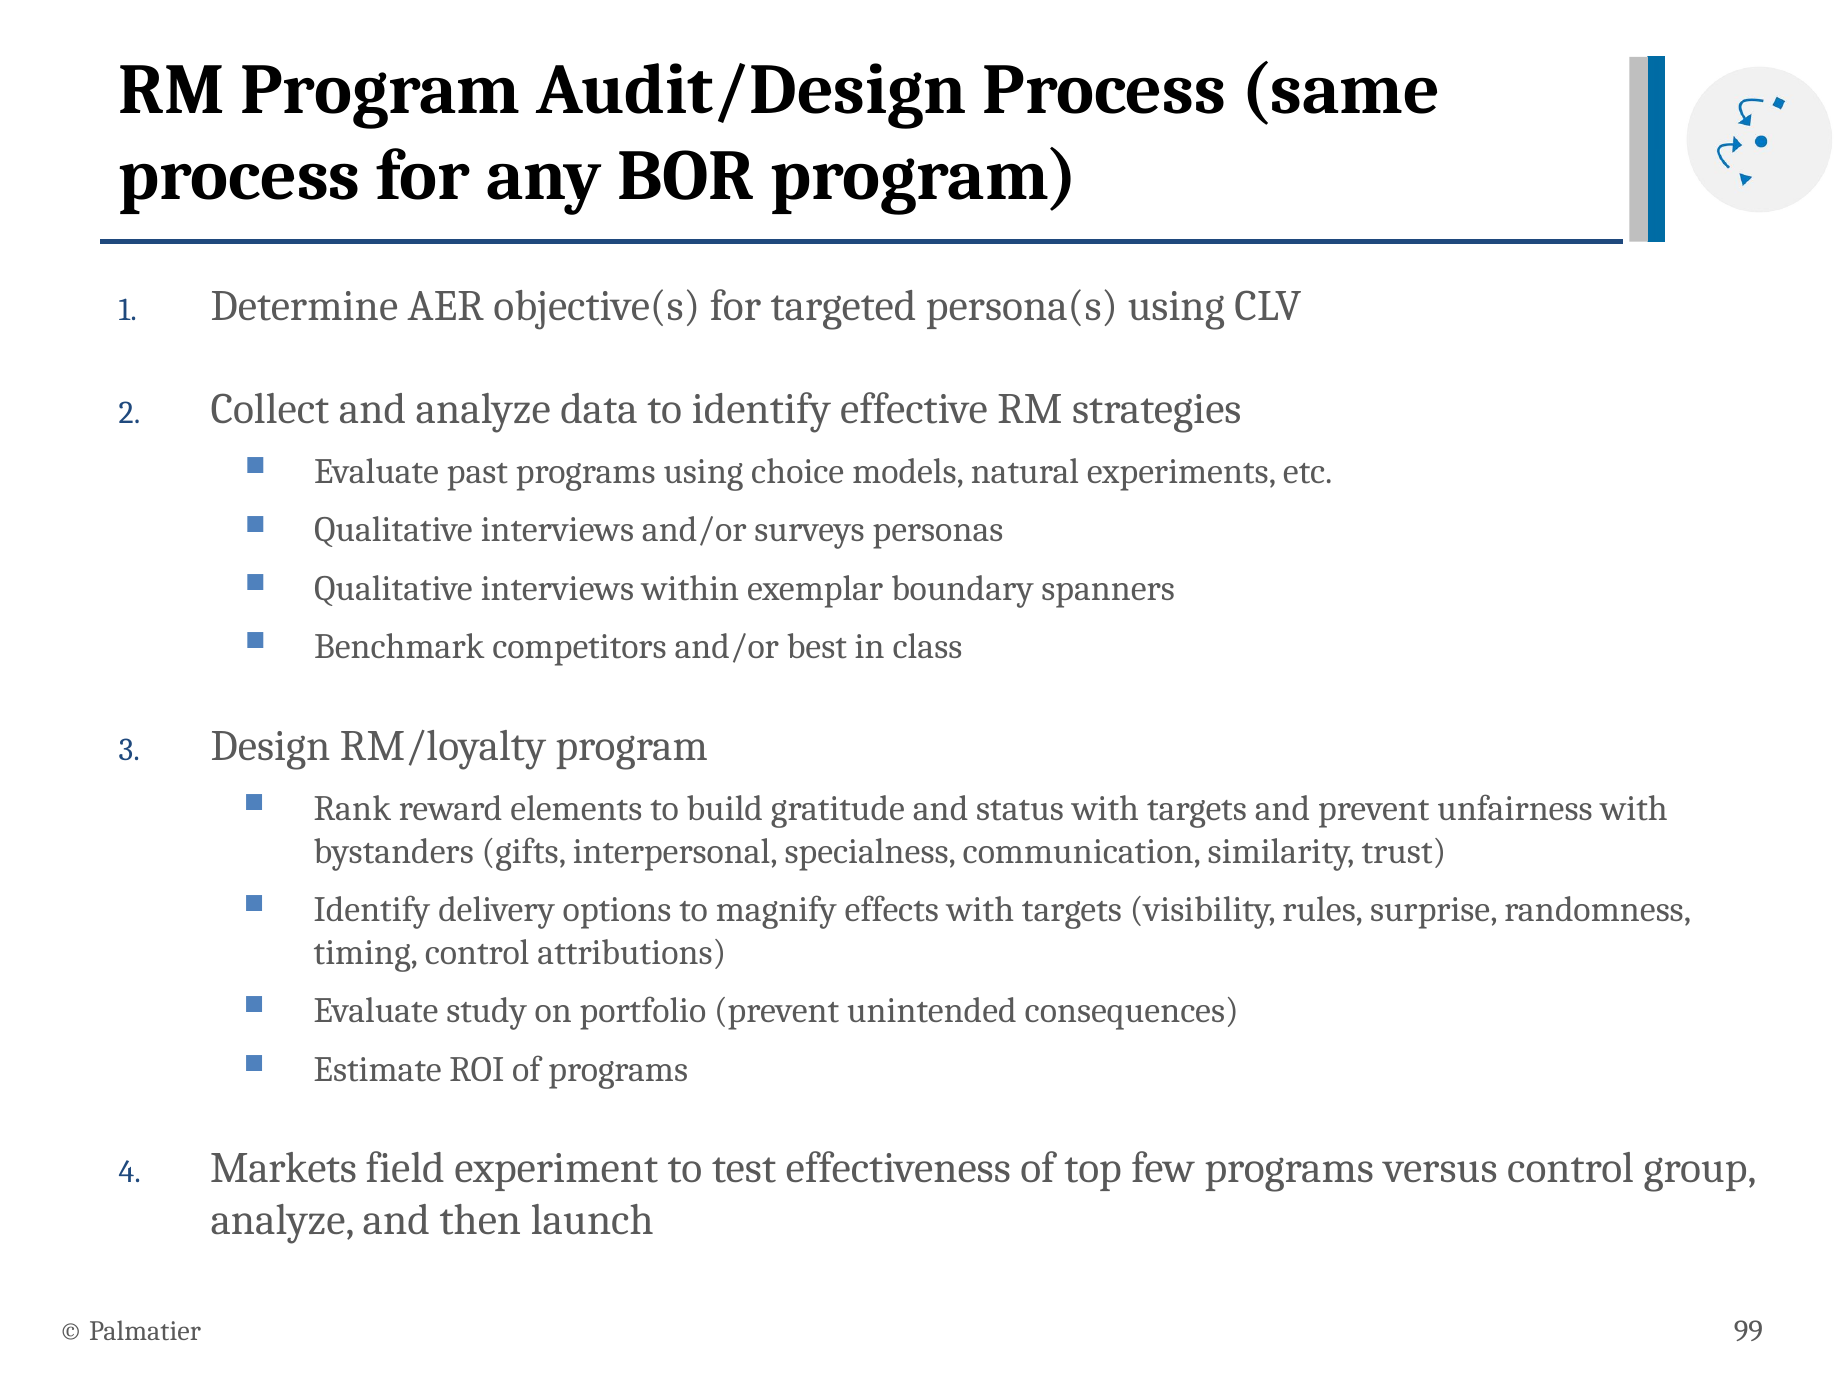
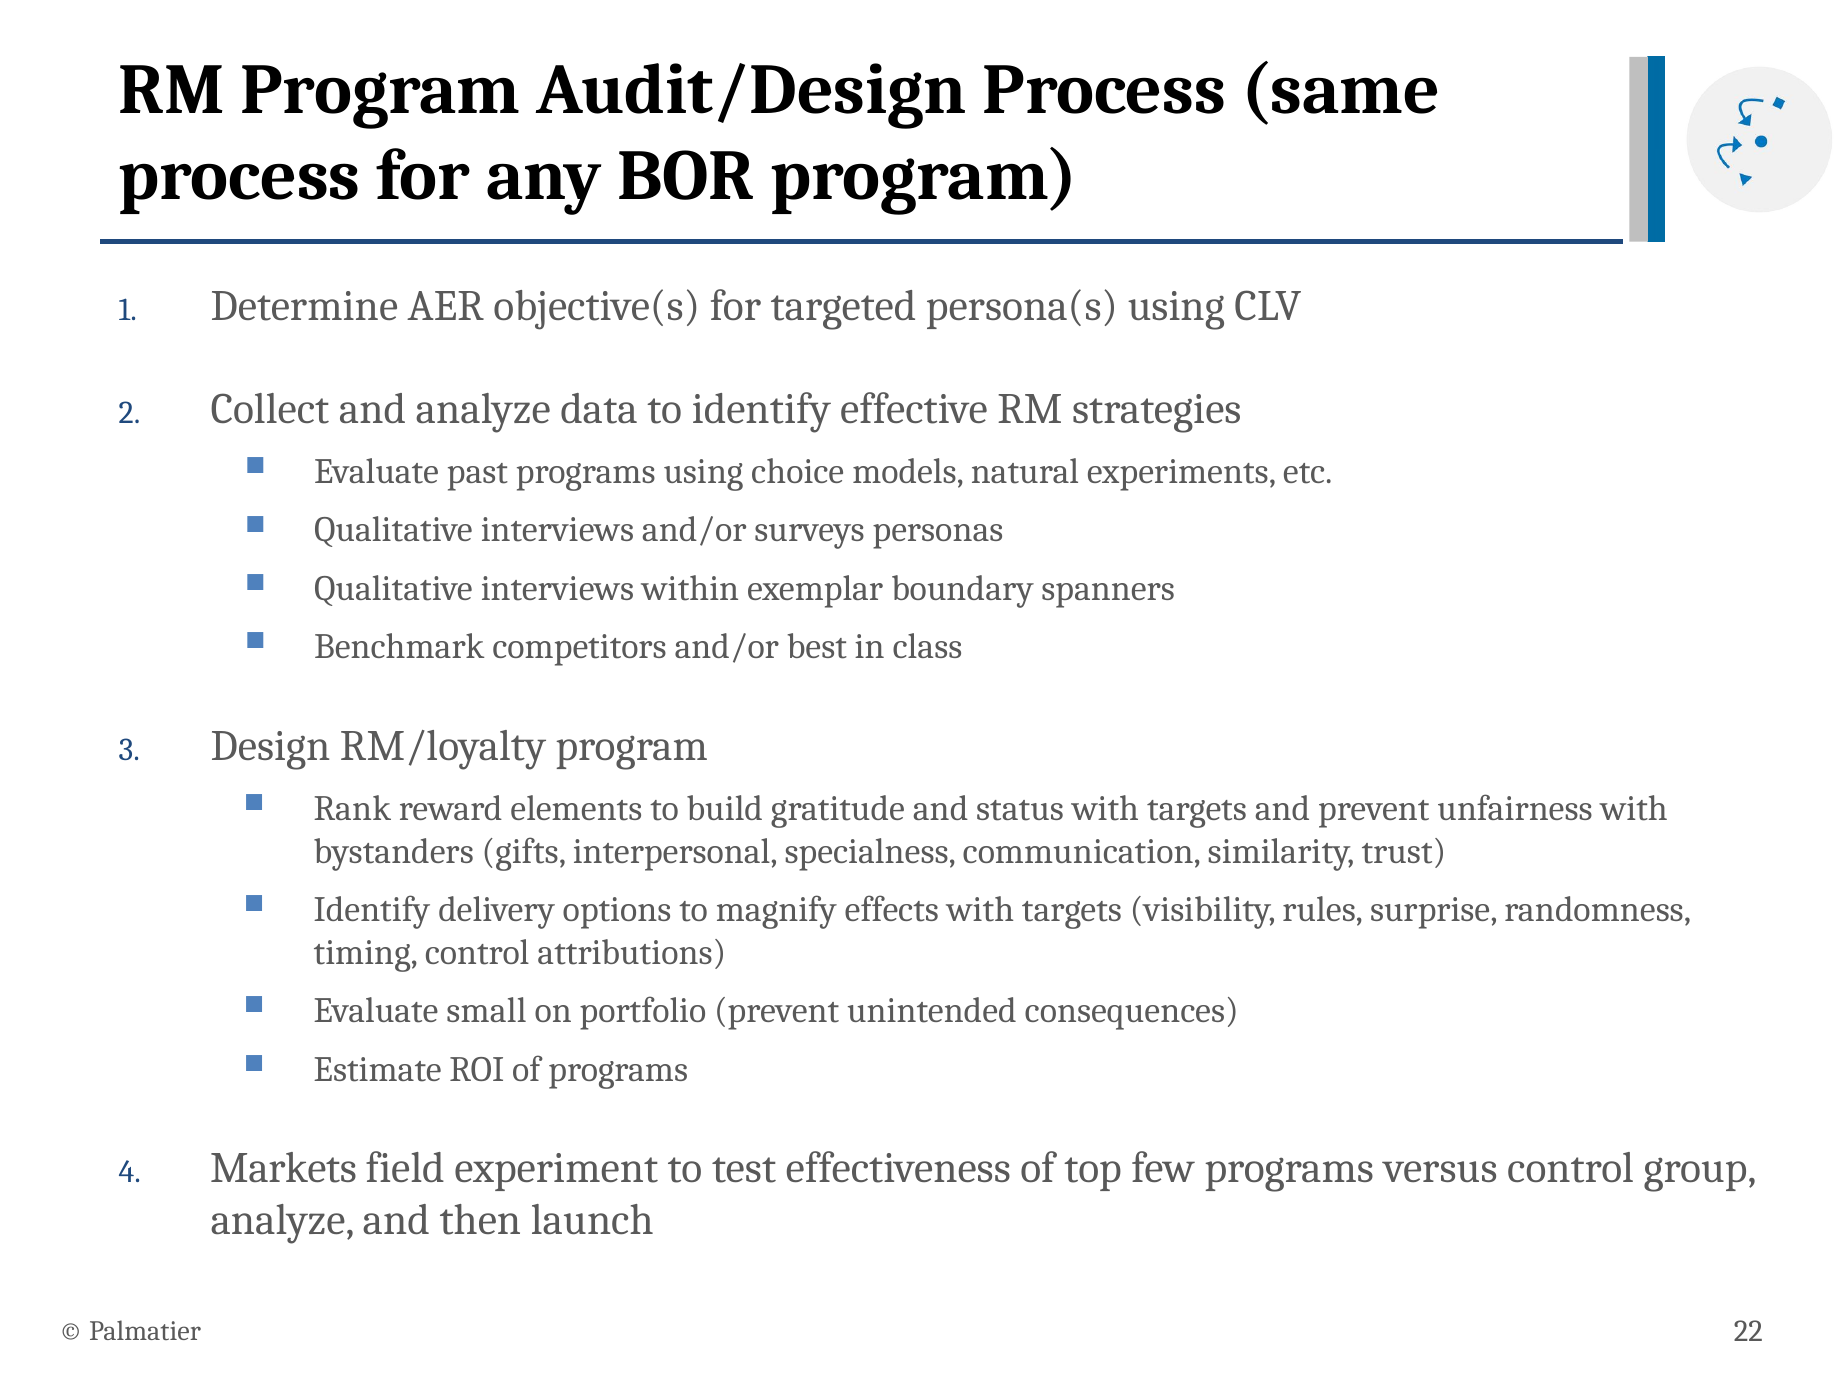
study: study -> small
99: 99 -> 22
